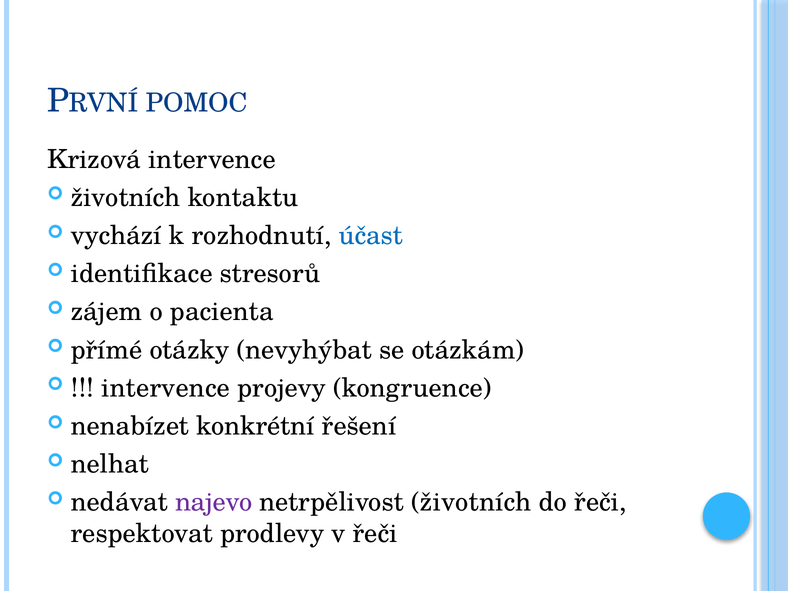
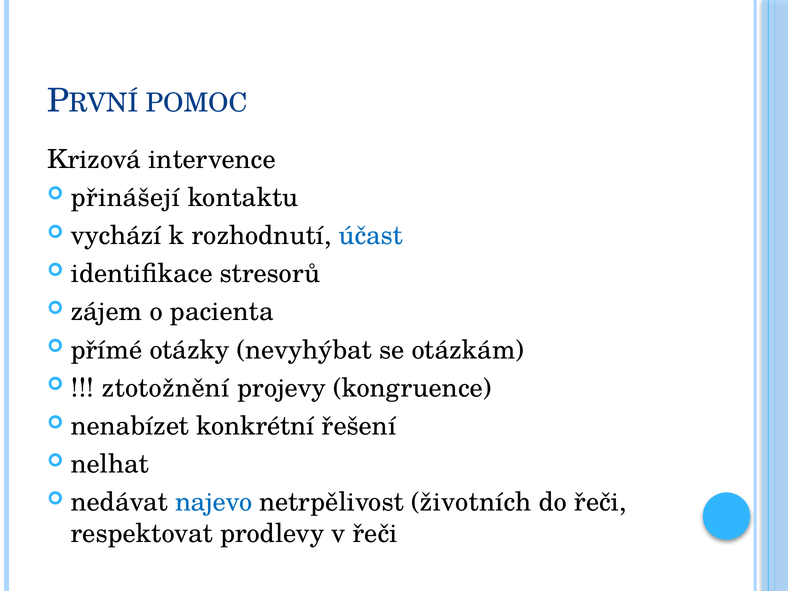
životních at (126, 197): životních -> přinášejí
intervence at (166, 388): intervence -> ztotožnění
najevo colour: purple -> blue
